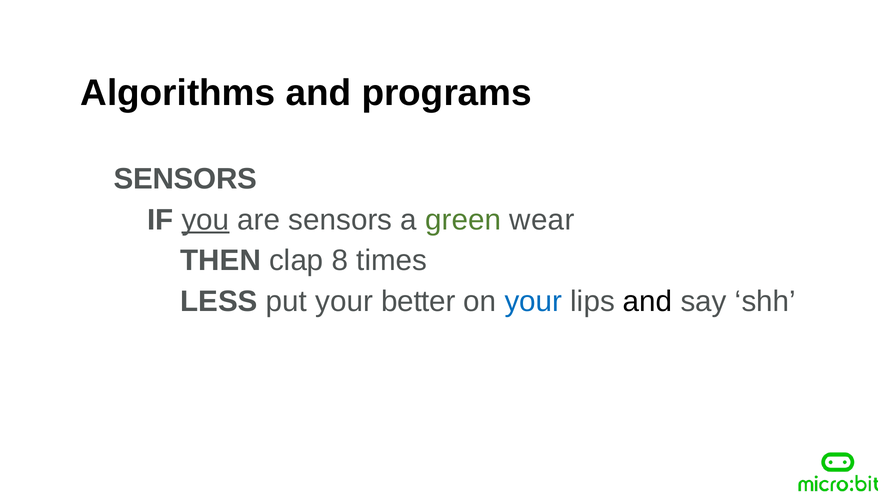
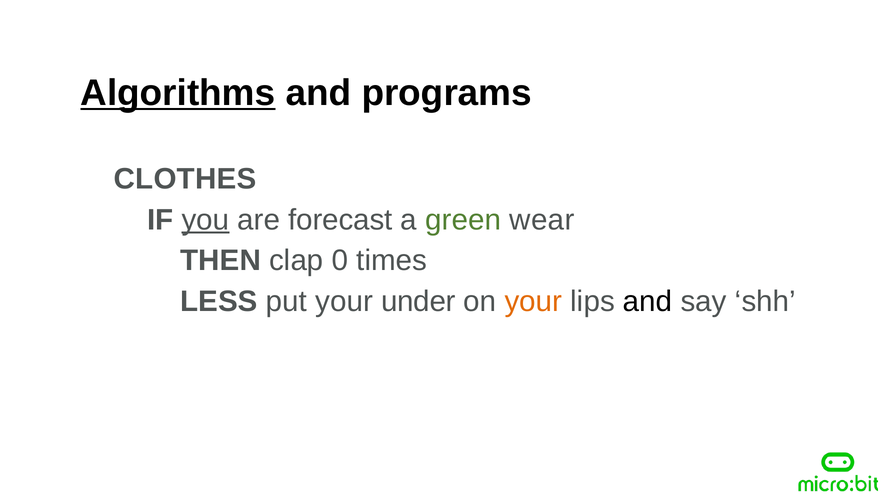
Algorithms underline: none -> present
SENSORS at (185, 179): SENSORS -> CLOTHES
are sensors: sensors -> forecast
8: 8 -> 0
better: better -> under
your at (533, 301) colour: blue -> orange
